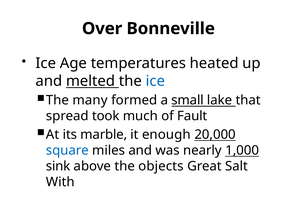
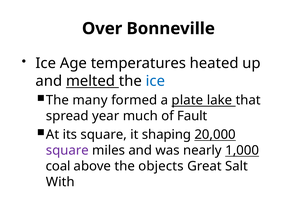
small: small -> plate
took: took -> year
its marble: marble -> square
enough: enough -> shaping
square at (67, 151) colour: blue -> purple
sink: sink -> coal
